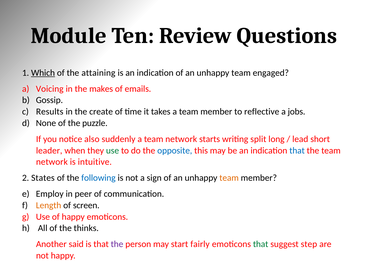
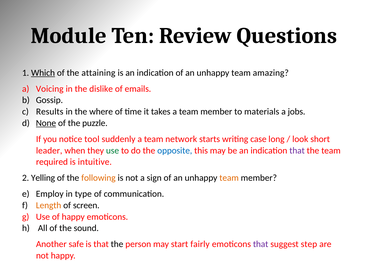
engaged: engaged -> amazing
makes: makes -> dislike
create: create -> where
reflective: reflective -> materials
None underline: none -> present
also: also -> tool
split: split -> case
lead: lead -> look
that at (297, 150) colour: blue -> purple
network at (52, 162): network -> required
States: States -> Yelling
following colour: blue -> orange
peer: peer -> type
thinks: thinks -> sound
said: said -> safe
the at (117, 244) colour: purple -> black
that at (261, 244) colour: green -> purple
